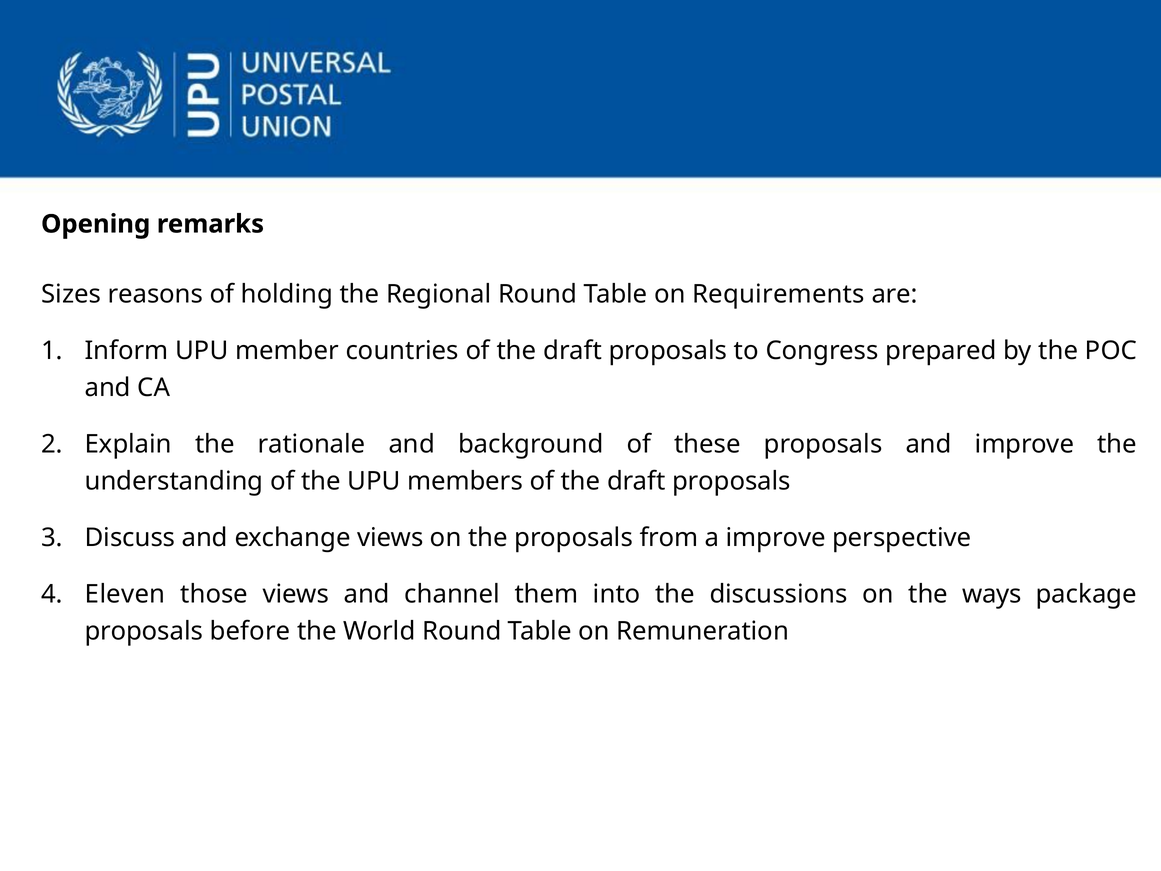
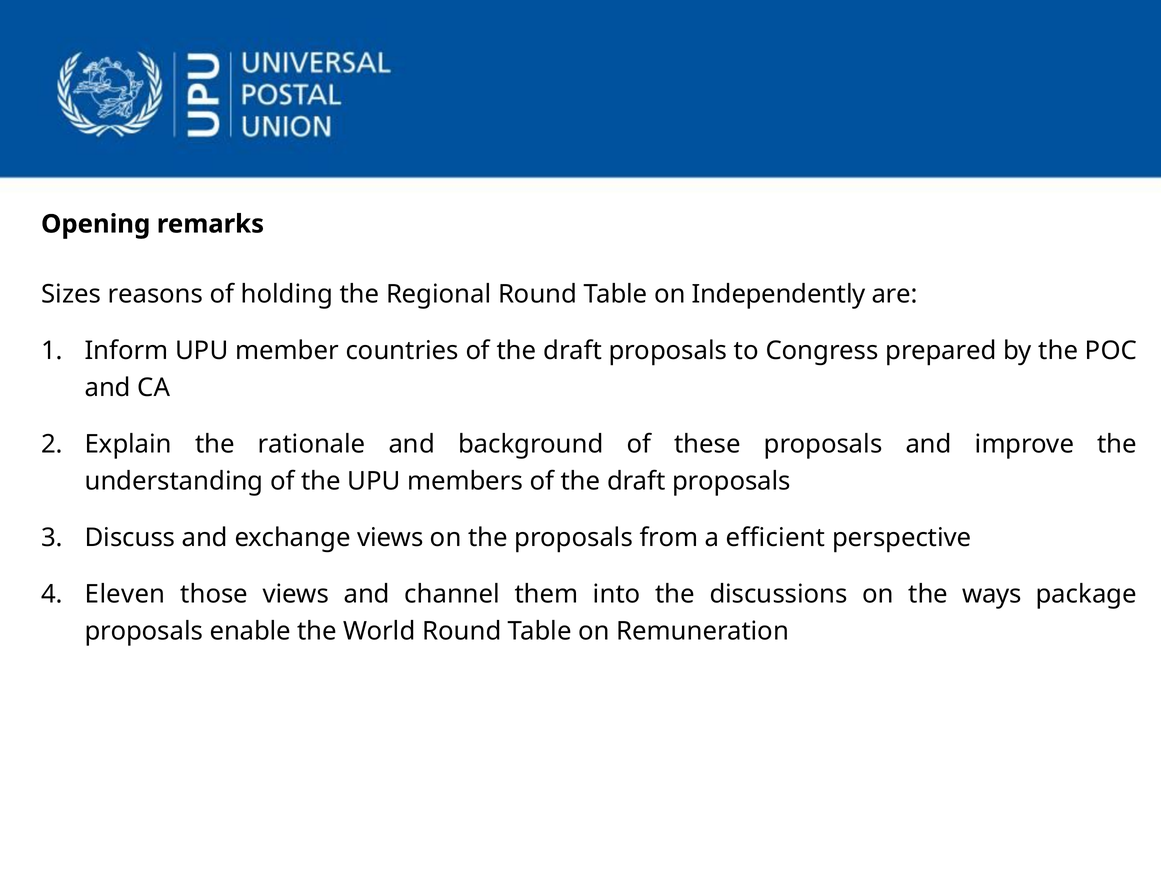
Requirements: Requirements -> Independently
a improve: improve -> efficient
before: before -> enable
